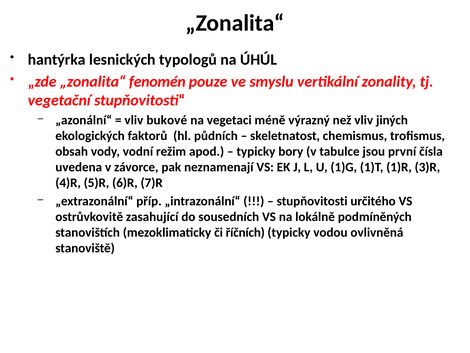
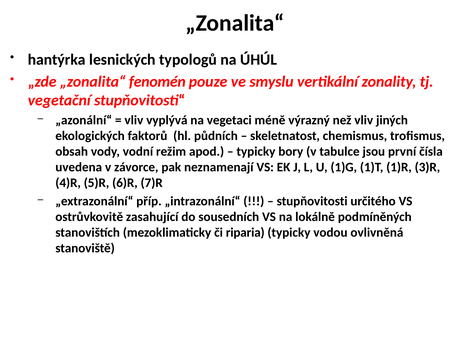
bukové: bukové -> vyplývá
říčních: říčních -> riparia
